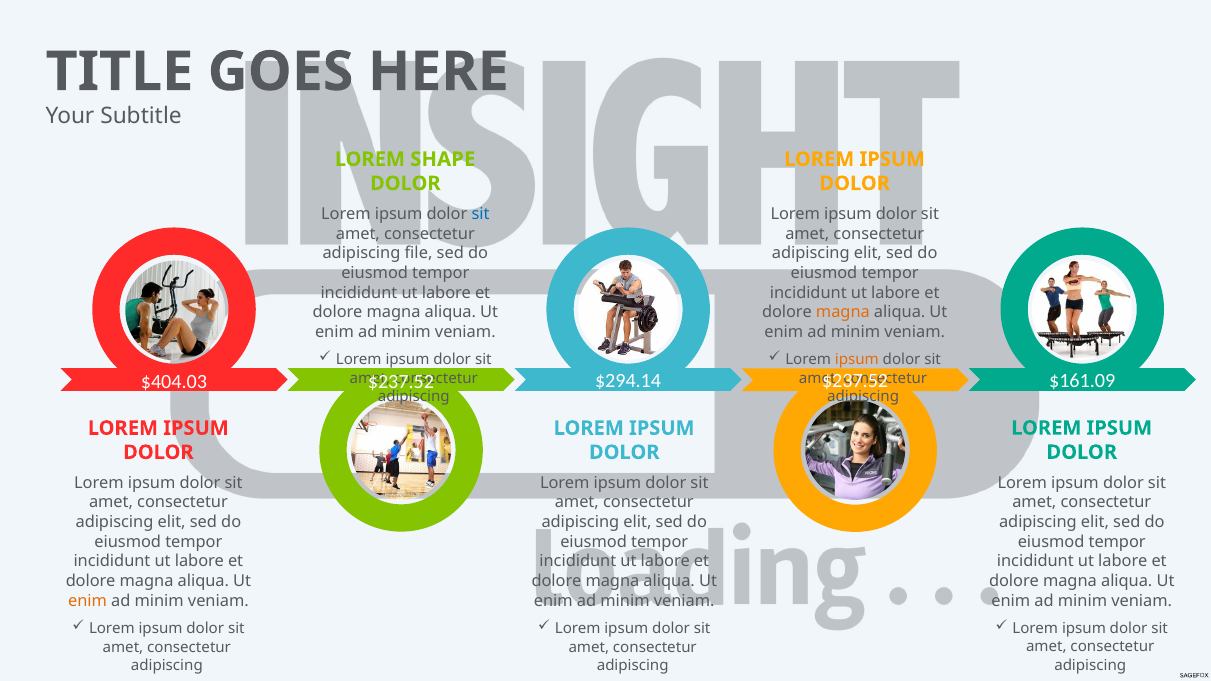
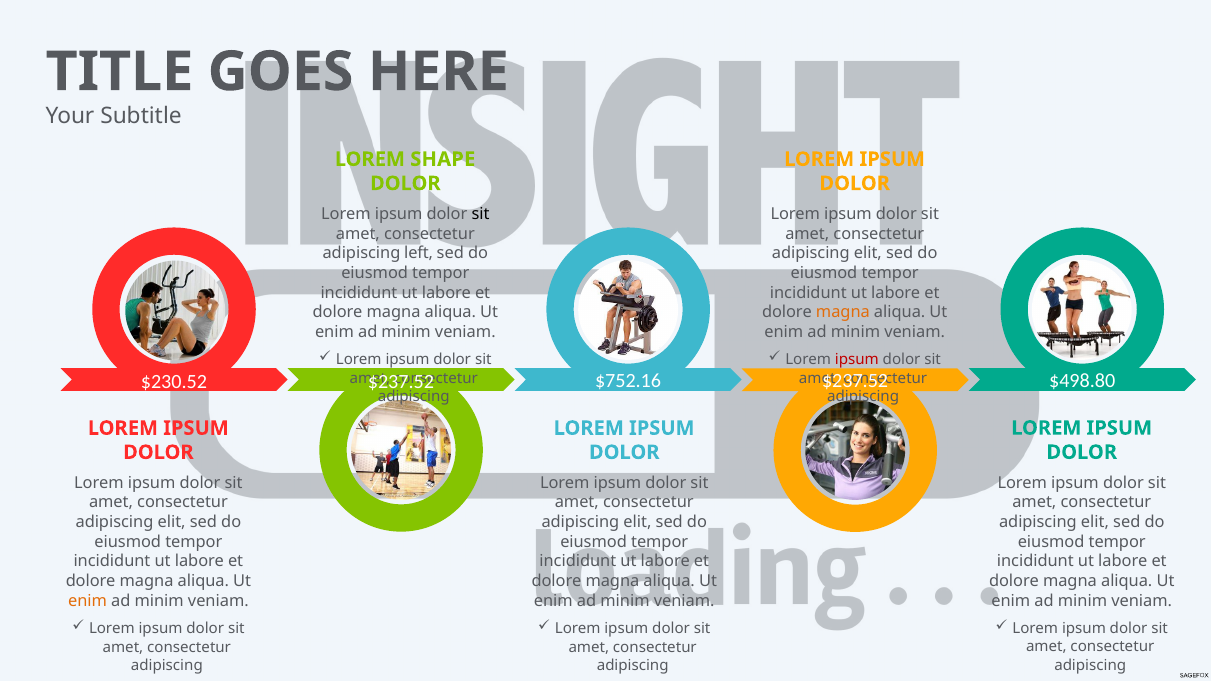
sit at (481, 214) colour: blue -> black
file: file -> left
ipsum at (857, 360) colour: orange -> red
$404.03: $404.03 -> $230.52
$294.14: $294.14 -> $752.16
$161.09: $161.09 -> $498.80
